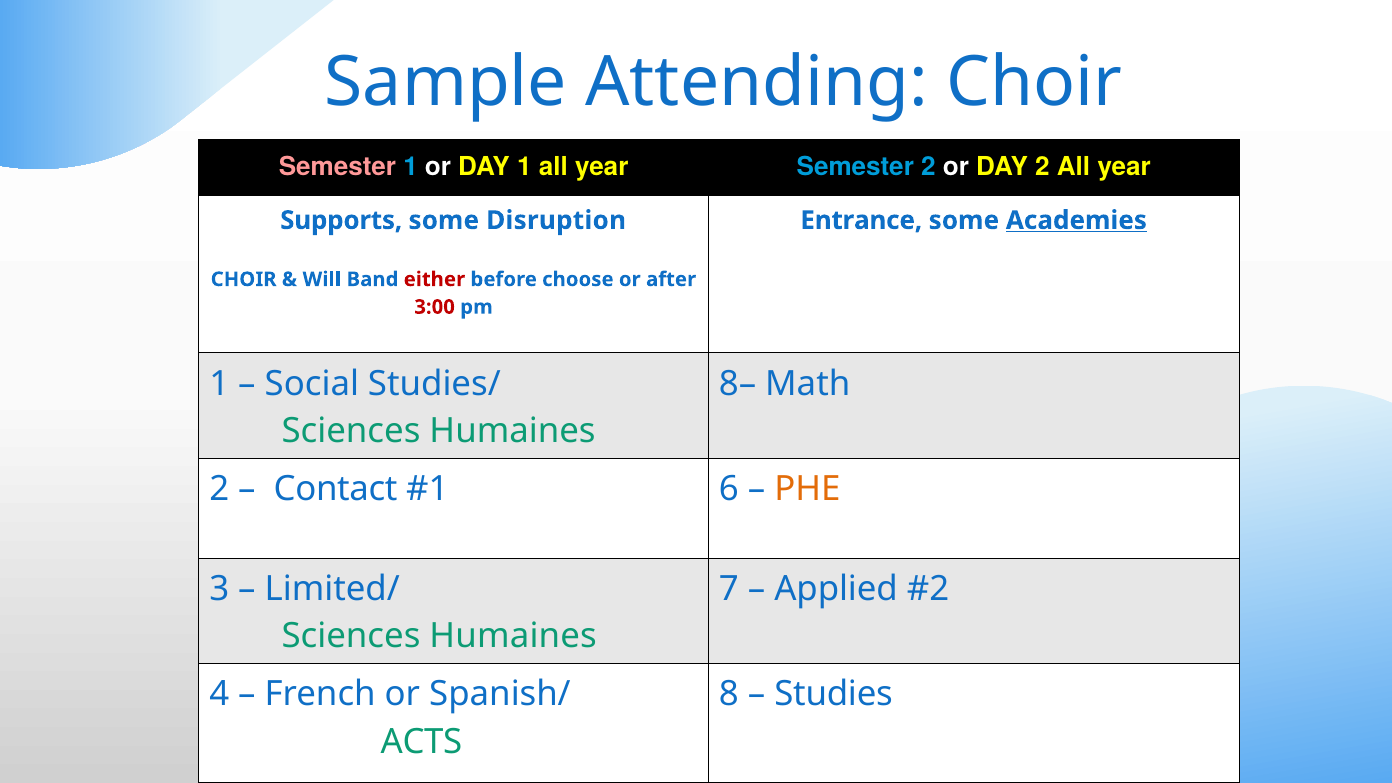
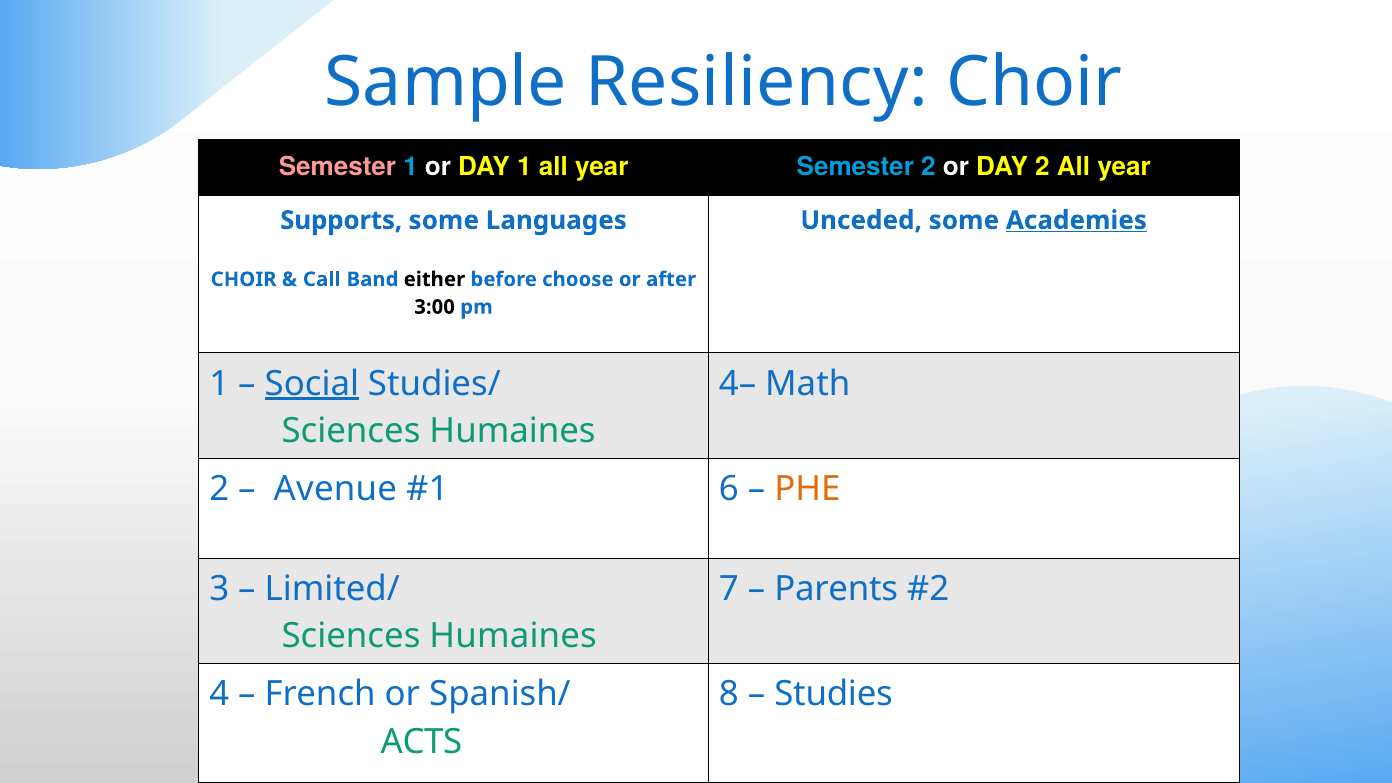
Attending: Attending -> Resiliency
Disruption: Disruption -> Languages
Entrance: Entrance -> Unceded
Will: Will -> Call
either colour: red -> black
3:00 colour: red -> black
Social underline: none -> present
8–: 8– -> 4–
Contact: Contact -> Avenue
Applied: Applied -> Parents
